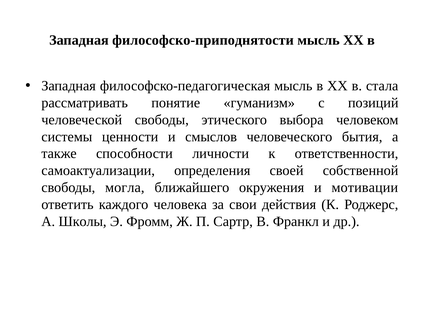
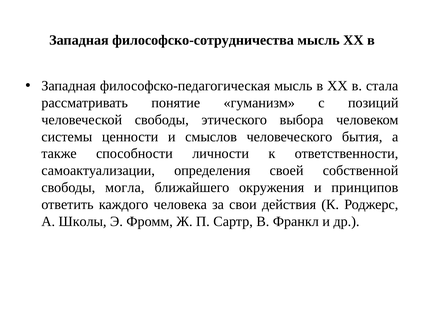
философско-приподнятости: философско-приподнятости -> философско-сотрудничества
мотивации: мотивации -> принципов
